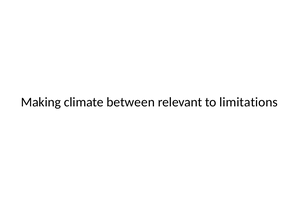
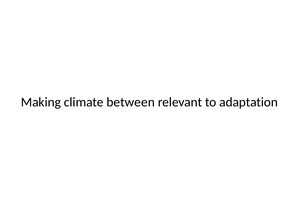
limitations: limitations -> adaptation
